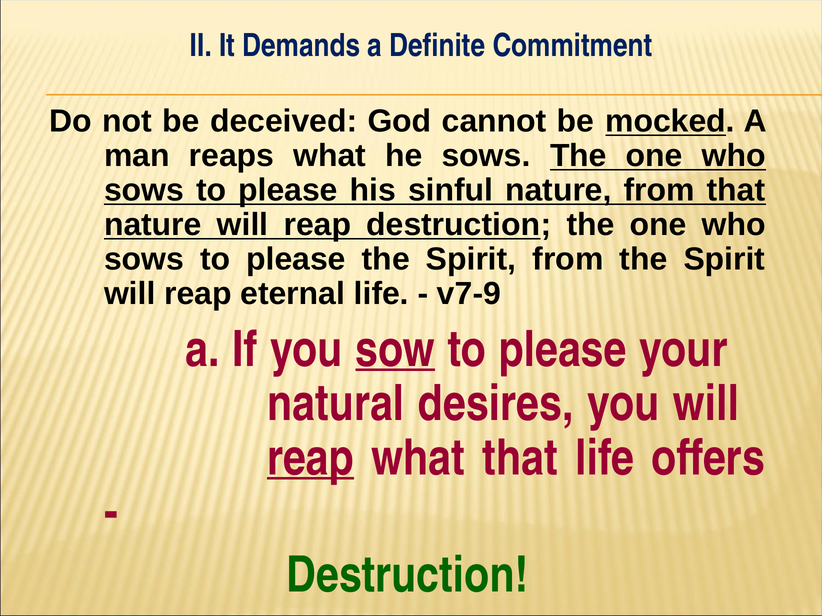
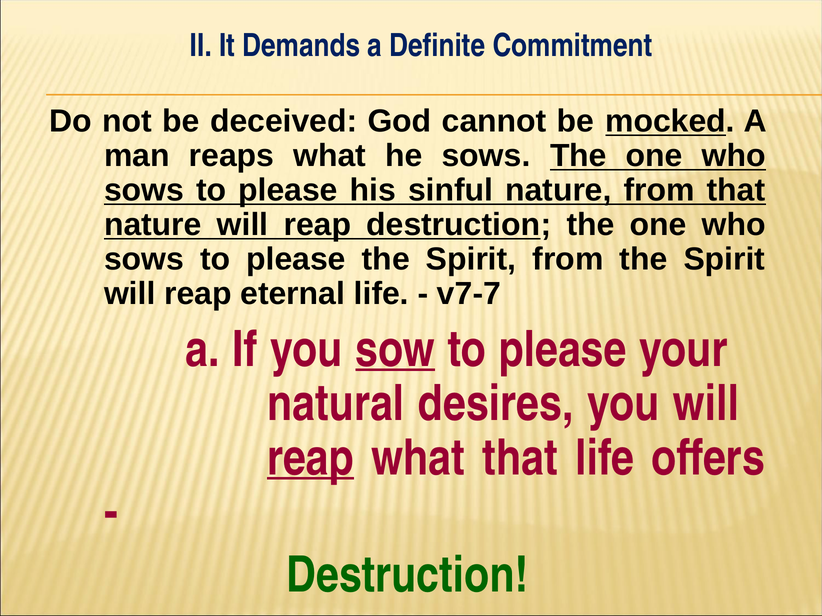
v7-9: v7-9 -> v7-7
